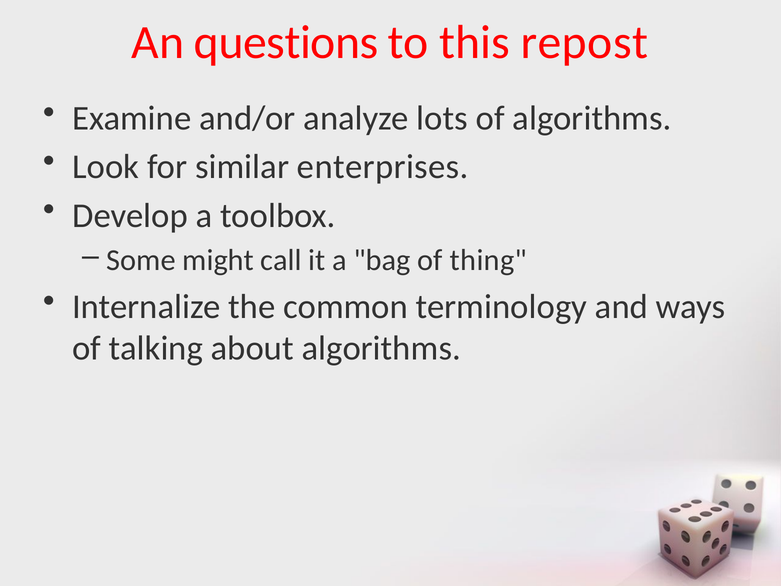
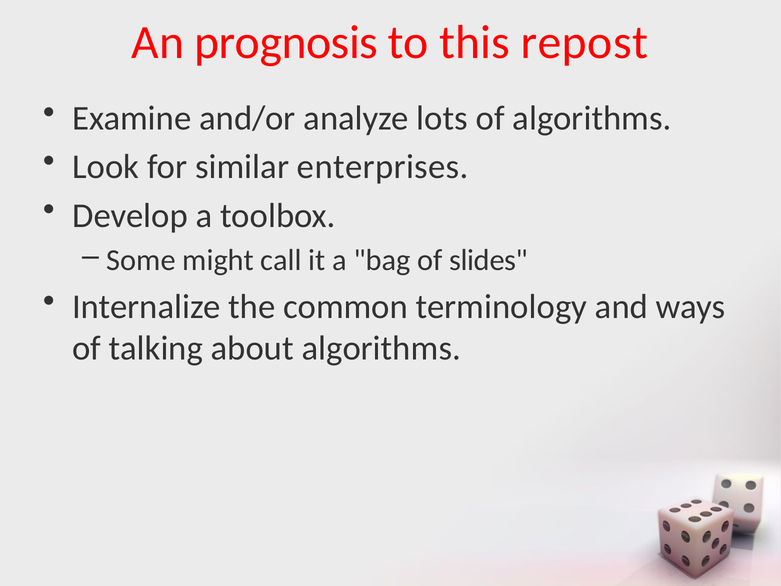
questions: questions -> prognosis
thing: thing -> slides
